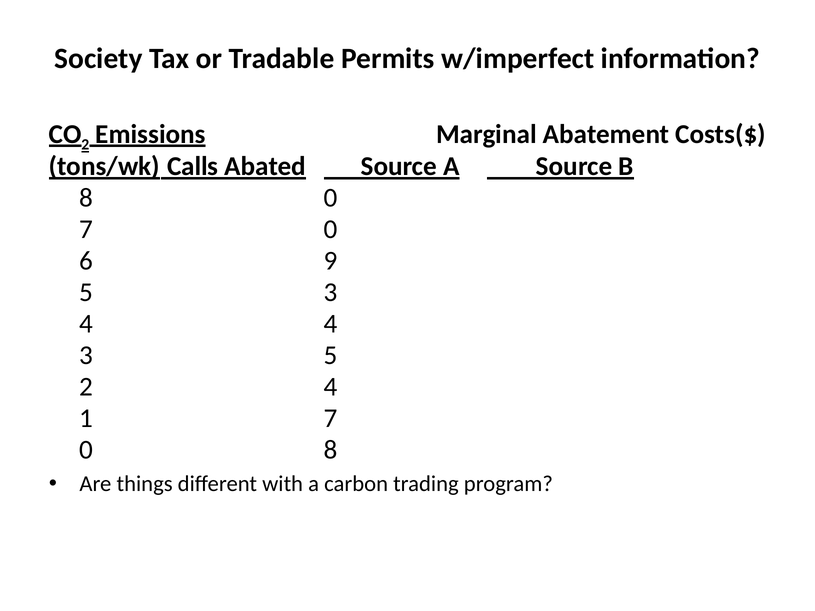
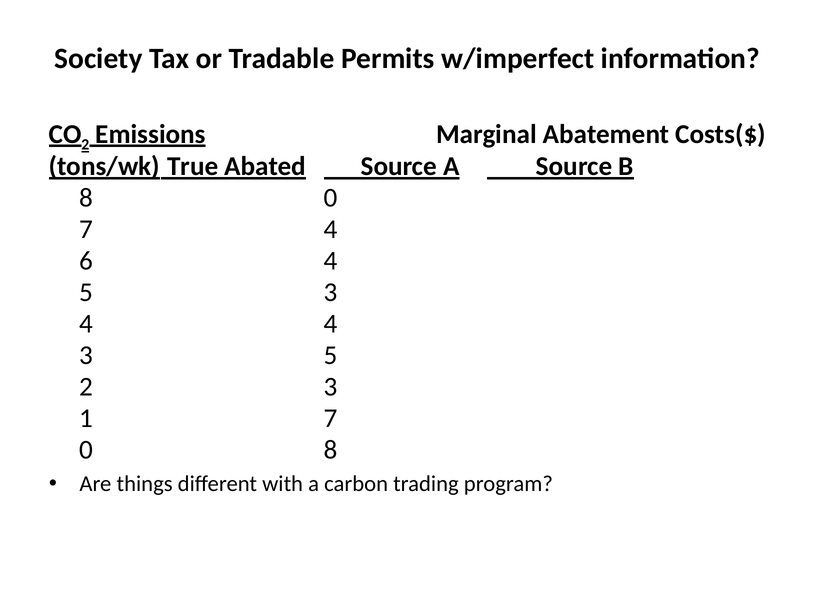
Calls: Calls -> True
0 at (331, 230): 0 -> 4
6 9: 9 -> 4
2 4: 4 -> 3
